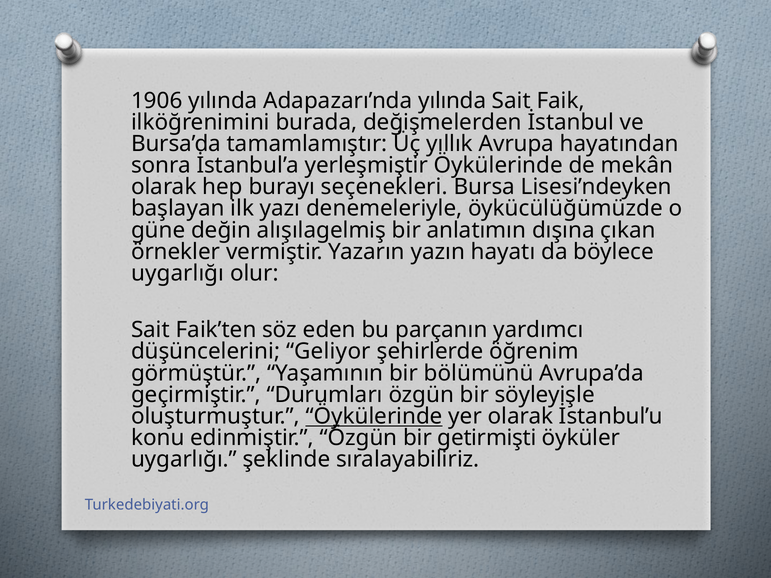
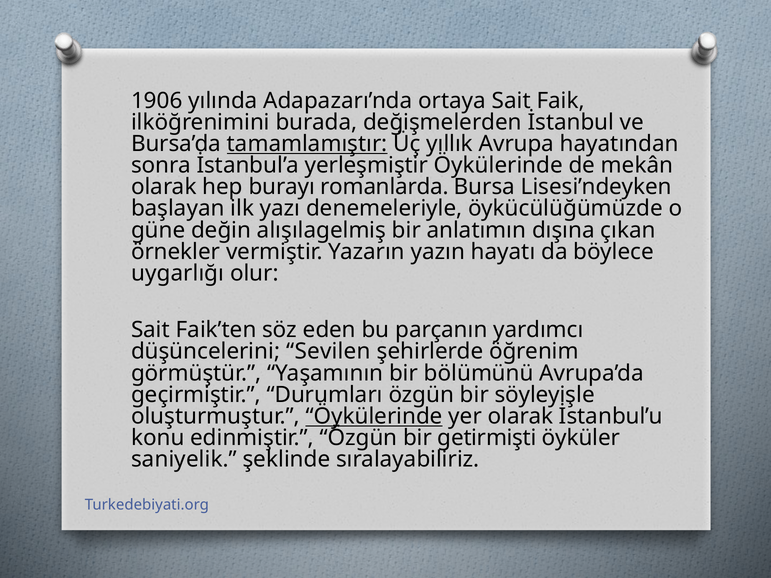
Adapazarı’nda yılında: yılında -> ortaya
tamamlamıştır underline: none -> present
seçenekleri: seçenekleri -> romanlarda
Geliyor: Geliyor -> Sevilen
uygarlığı at (184, 460): uygarlığı -> saniyelik
